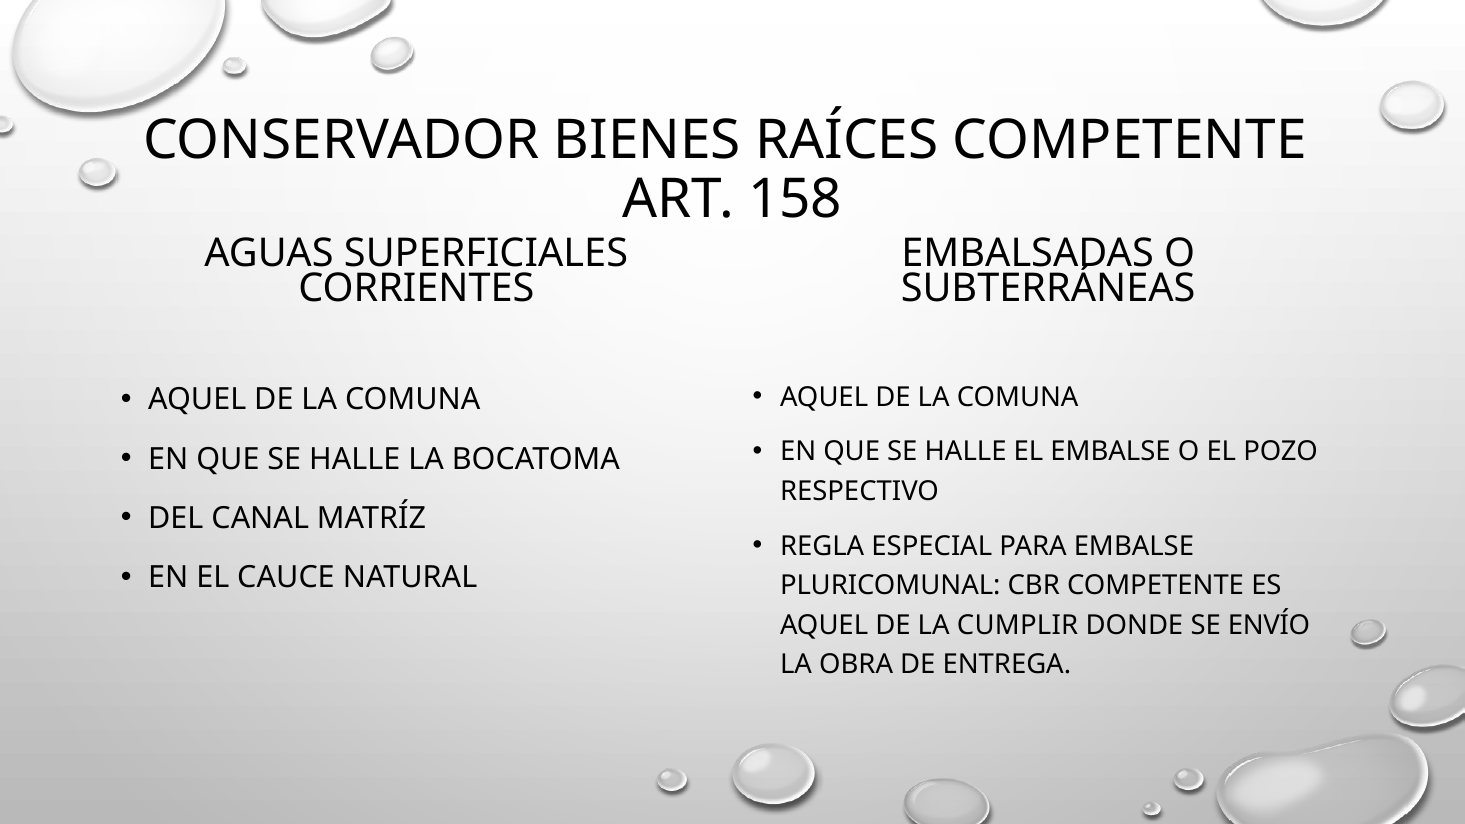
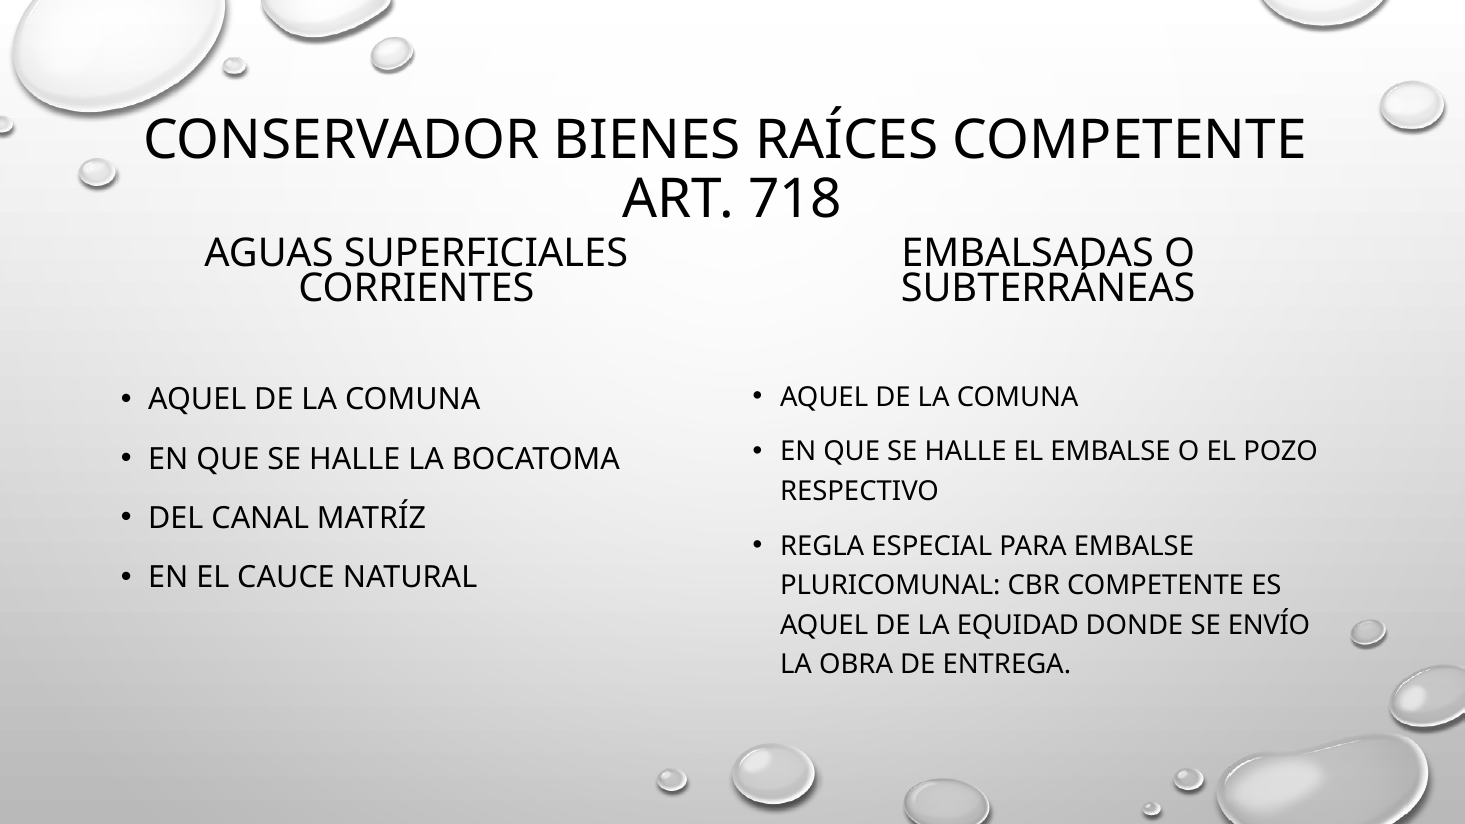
158: 158 -> 718
CUMPLIR: CUMPLIR -> EQUIDAD
